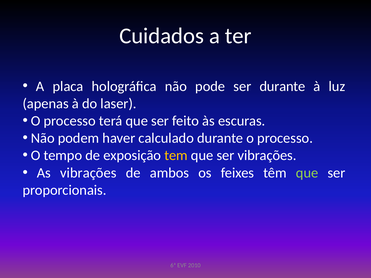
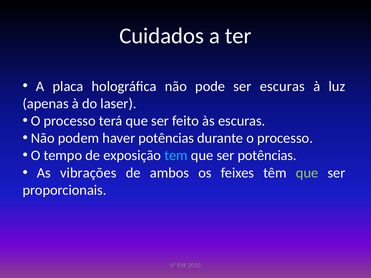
ser durante: durante -> escuras
haver calculado: calculado -> potências
tem colour: yellow -> light blue
ser vibrações: vibrações -> potências
